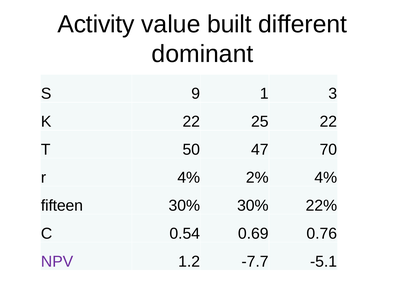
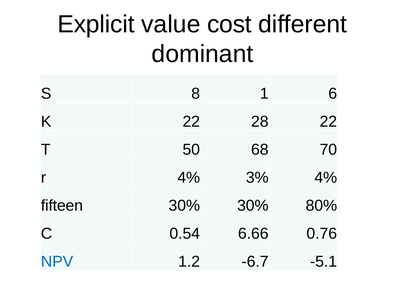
Activity: Activity -> Explicit
built: built -> cost
9: 9 -> 8
3: 3 -> 6
25: 25 -> 28
47: 47 -> 68
2%: 2% -> 3%
22%: 22% -> 80%
0.69: 0.69 -> 6.66
NPV colour: purple -> blue
-7.7: -7.7 -> -6.7
